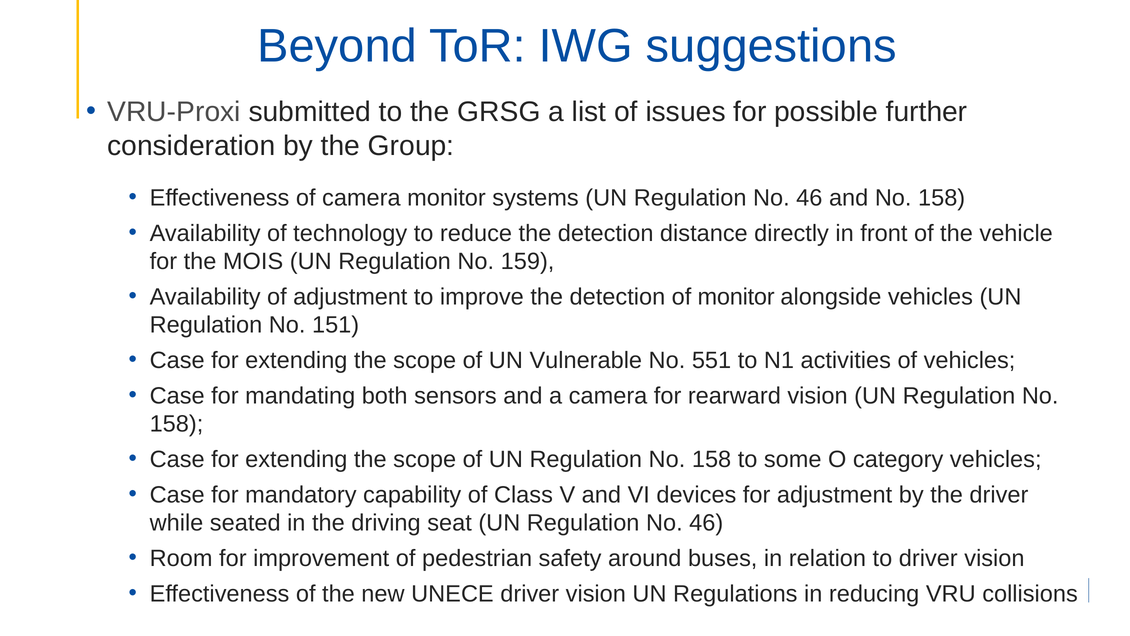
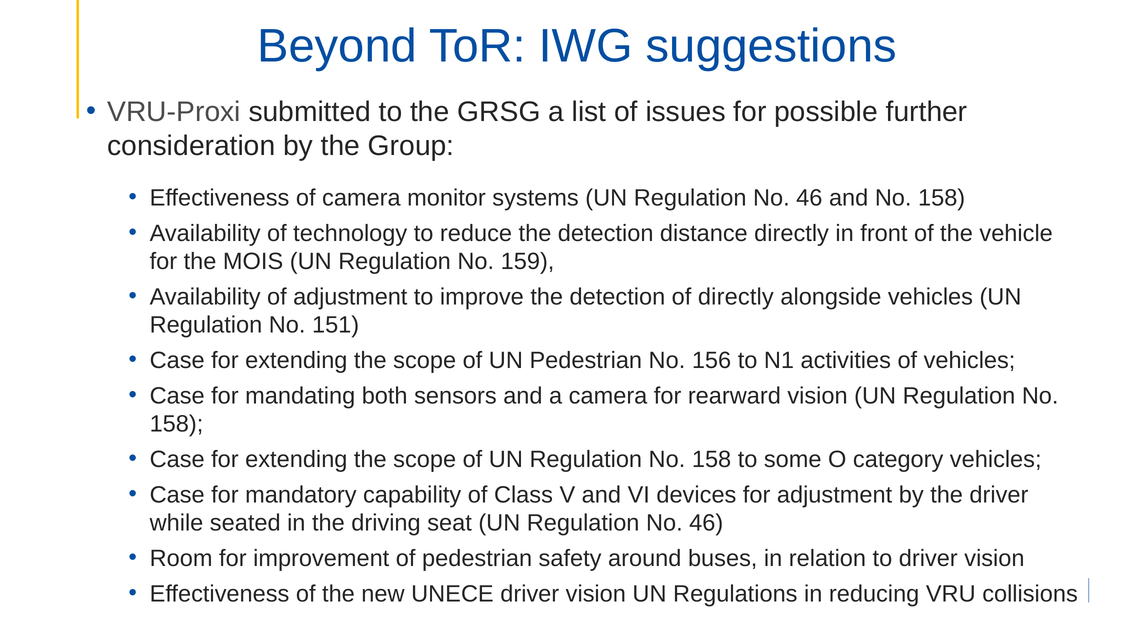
of monitor: monitor -> directly
UN Vulnerable: Vulnerable -> Pedestrian
551: 551 -> 156
